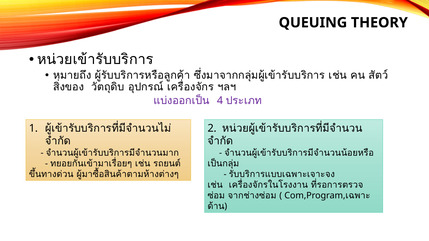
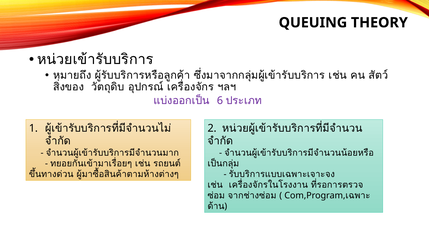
4: 4 -> 6
